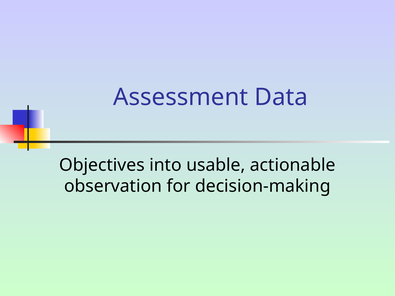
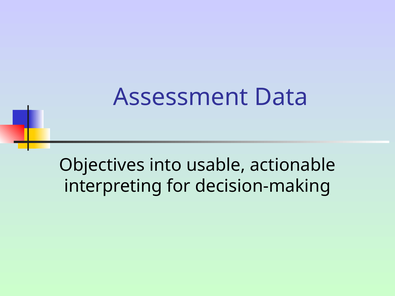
observation: observation -> interpreting
